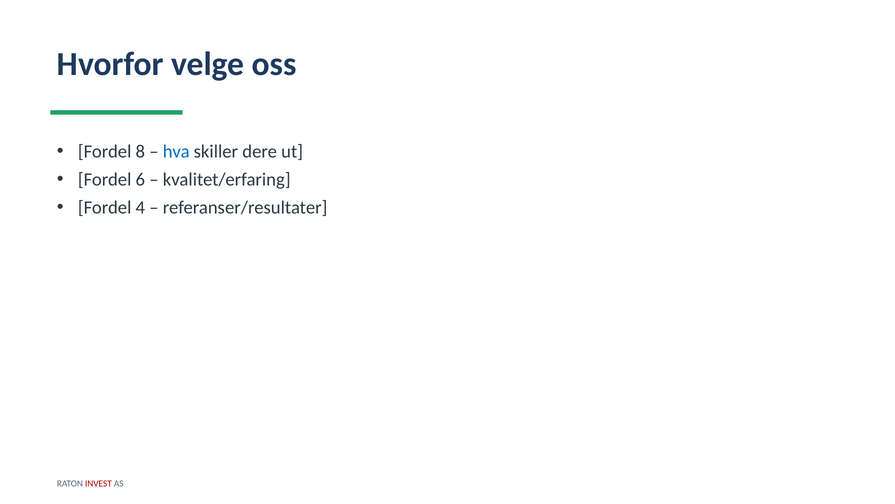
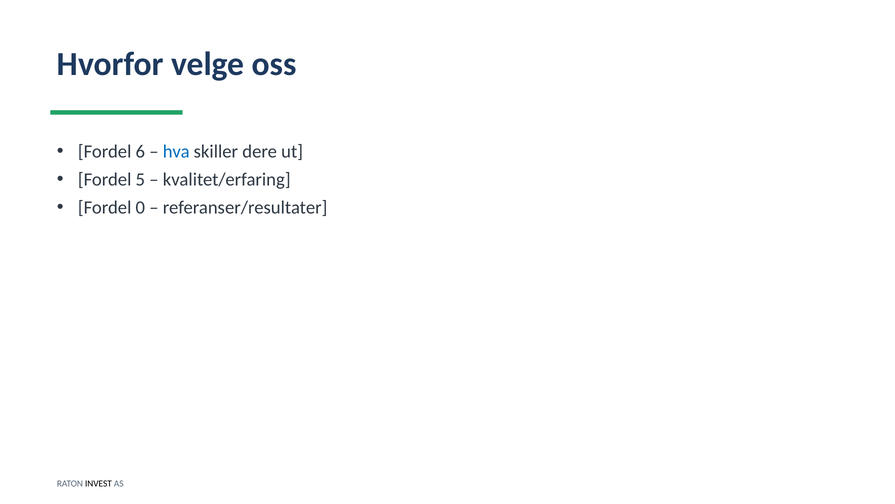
8: 8 -> 6
6: 6 -> 5
4: 4 -> 0
INVEST colour: red -> black
